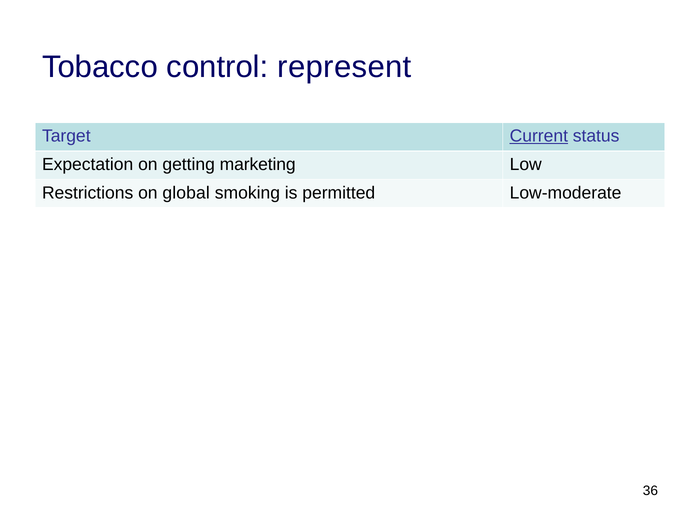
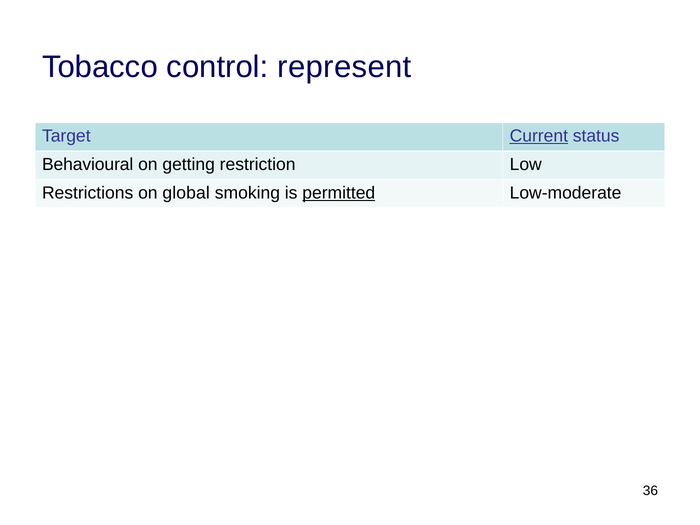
Expectation: Expectation -> Behavioural
marketing: marketing -> restriction
permitted underline: none -> present
